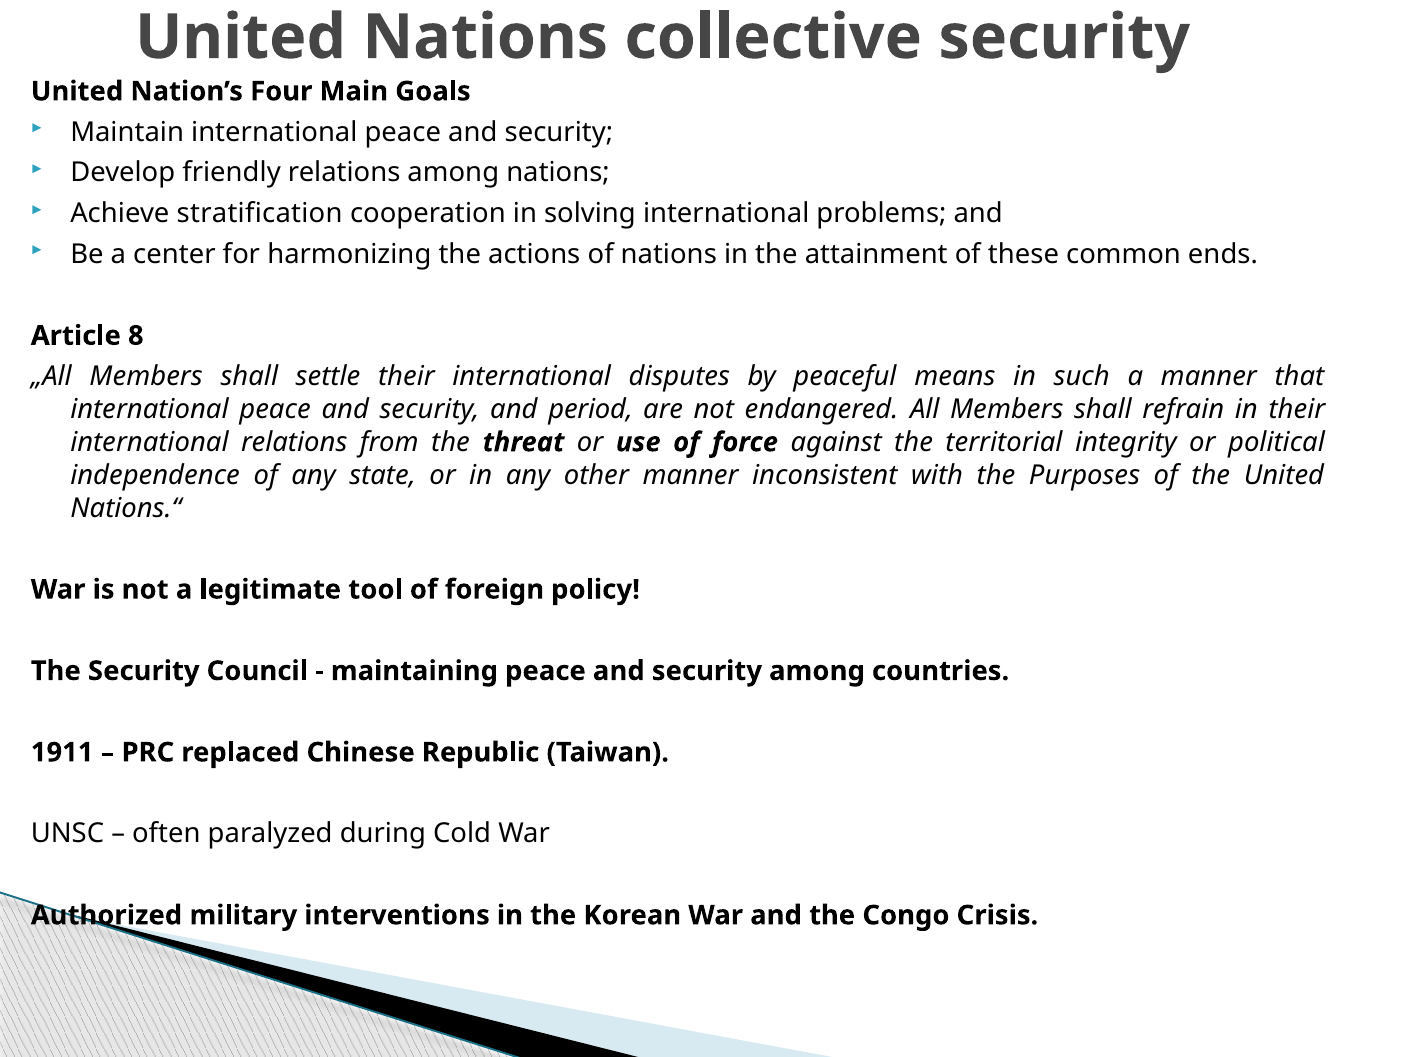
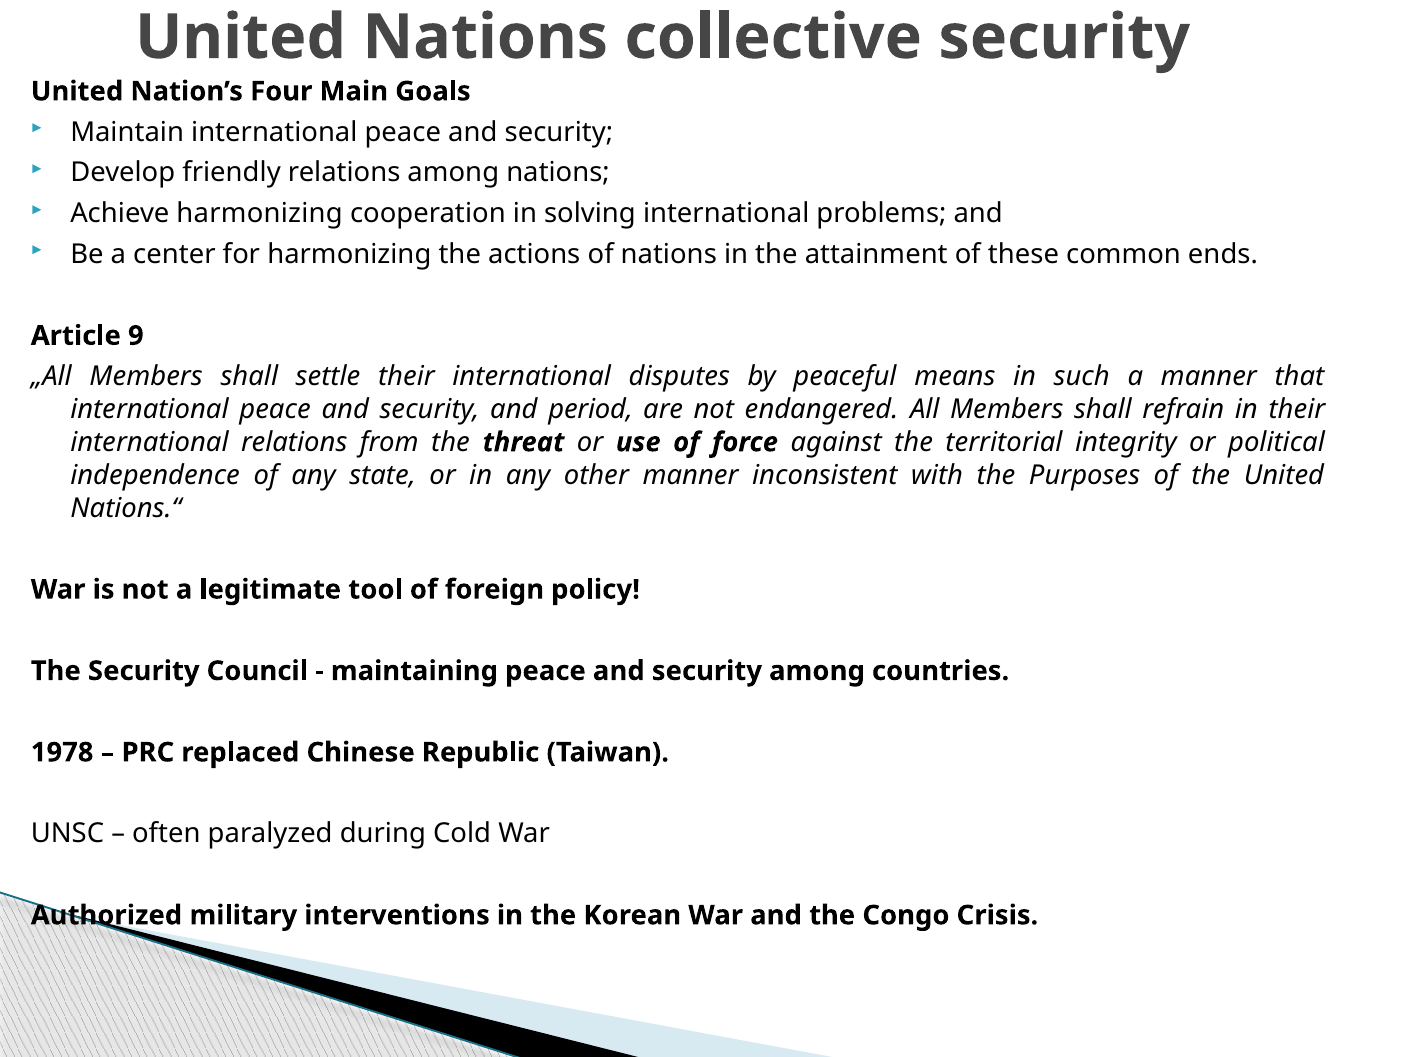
Achieve stratification: stratification -> harmonizing
8: 8 -> 9
1911: 1911 -> 1978
